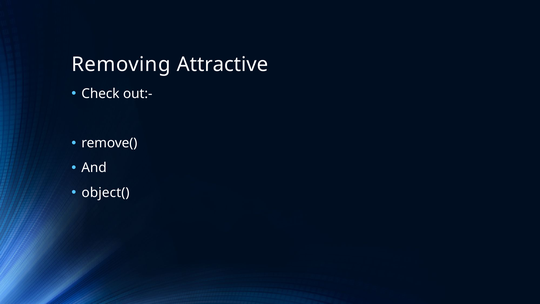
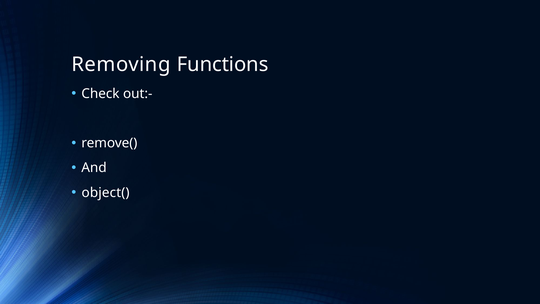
Attractive: Attractive -> Functions
